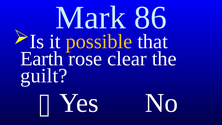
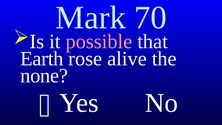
86: 86 -> 70
possible colour: yellow -> pink
clear: clear -> alive
guilt: guilt -> none
